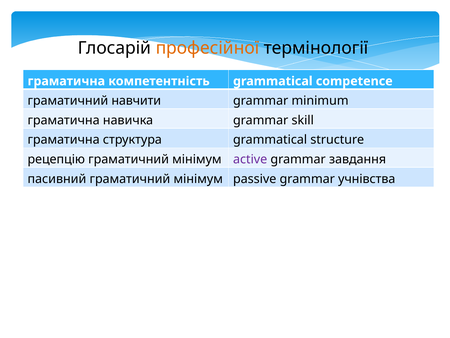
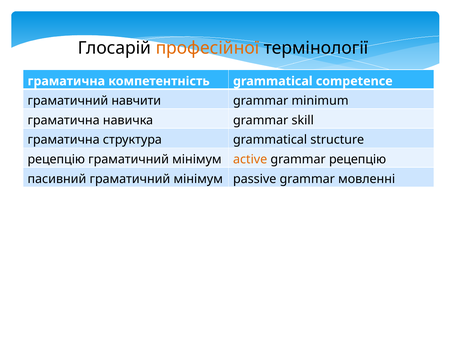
active colour: purple -> orange
grammar завдання: завдання -> рецепцію
учнівства: учнівства -> мовленні
